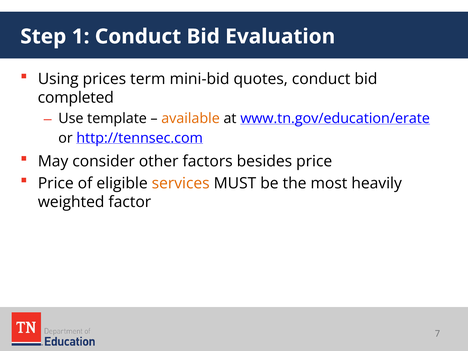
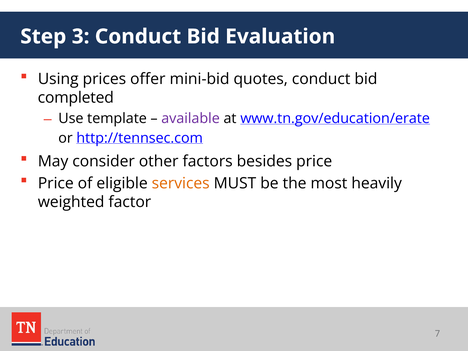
1: 1 -> 3
term: term -> offer
available colour: orange -> purple
